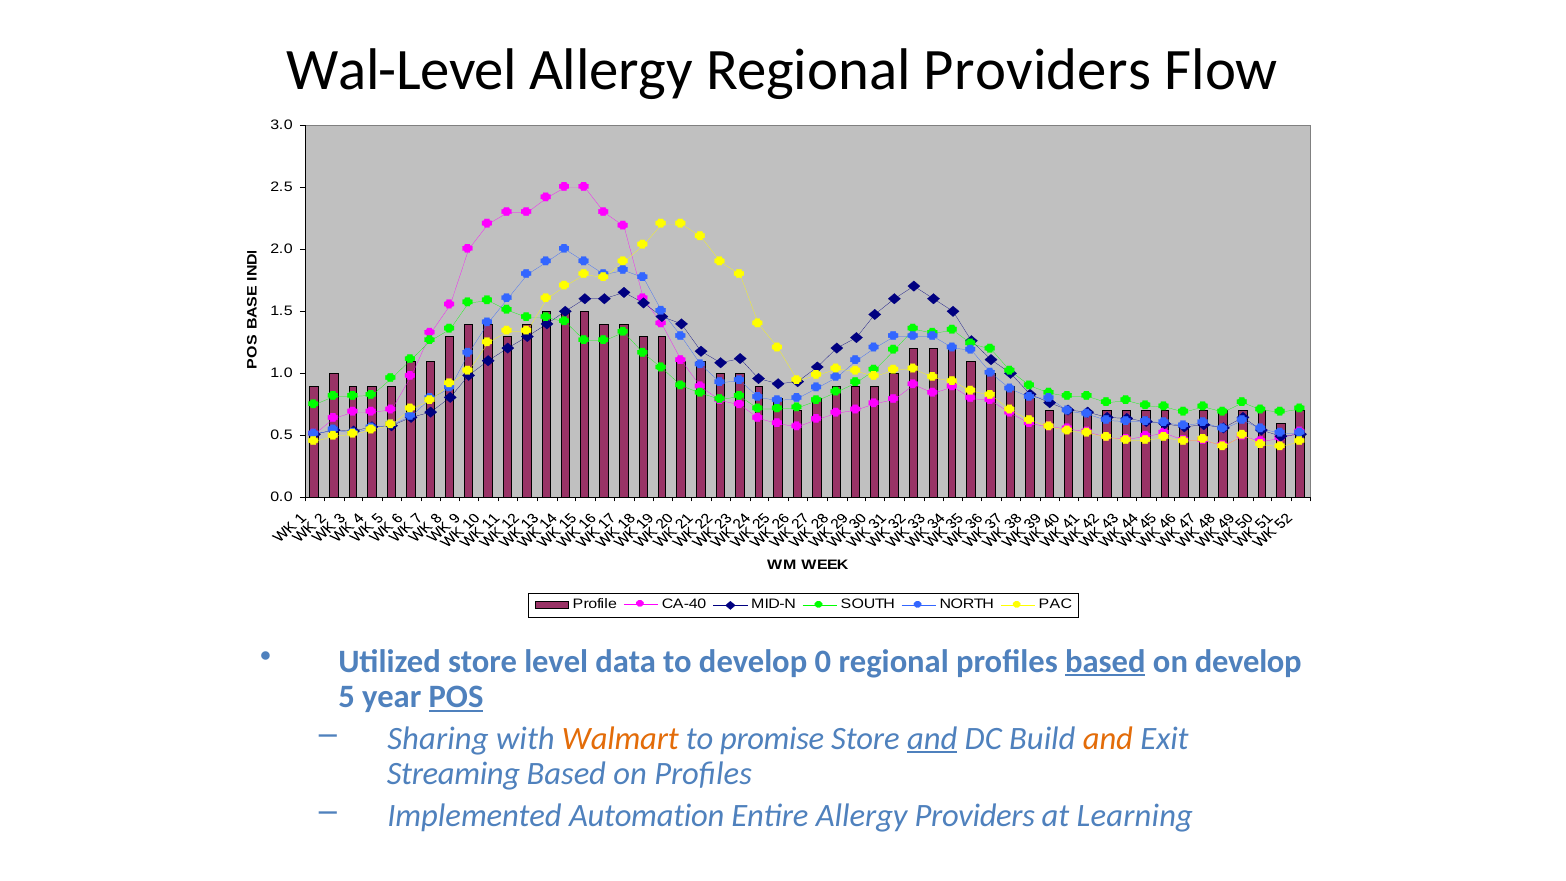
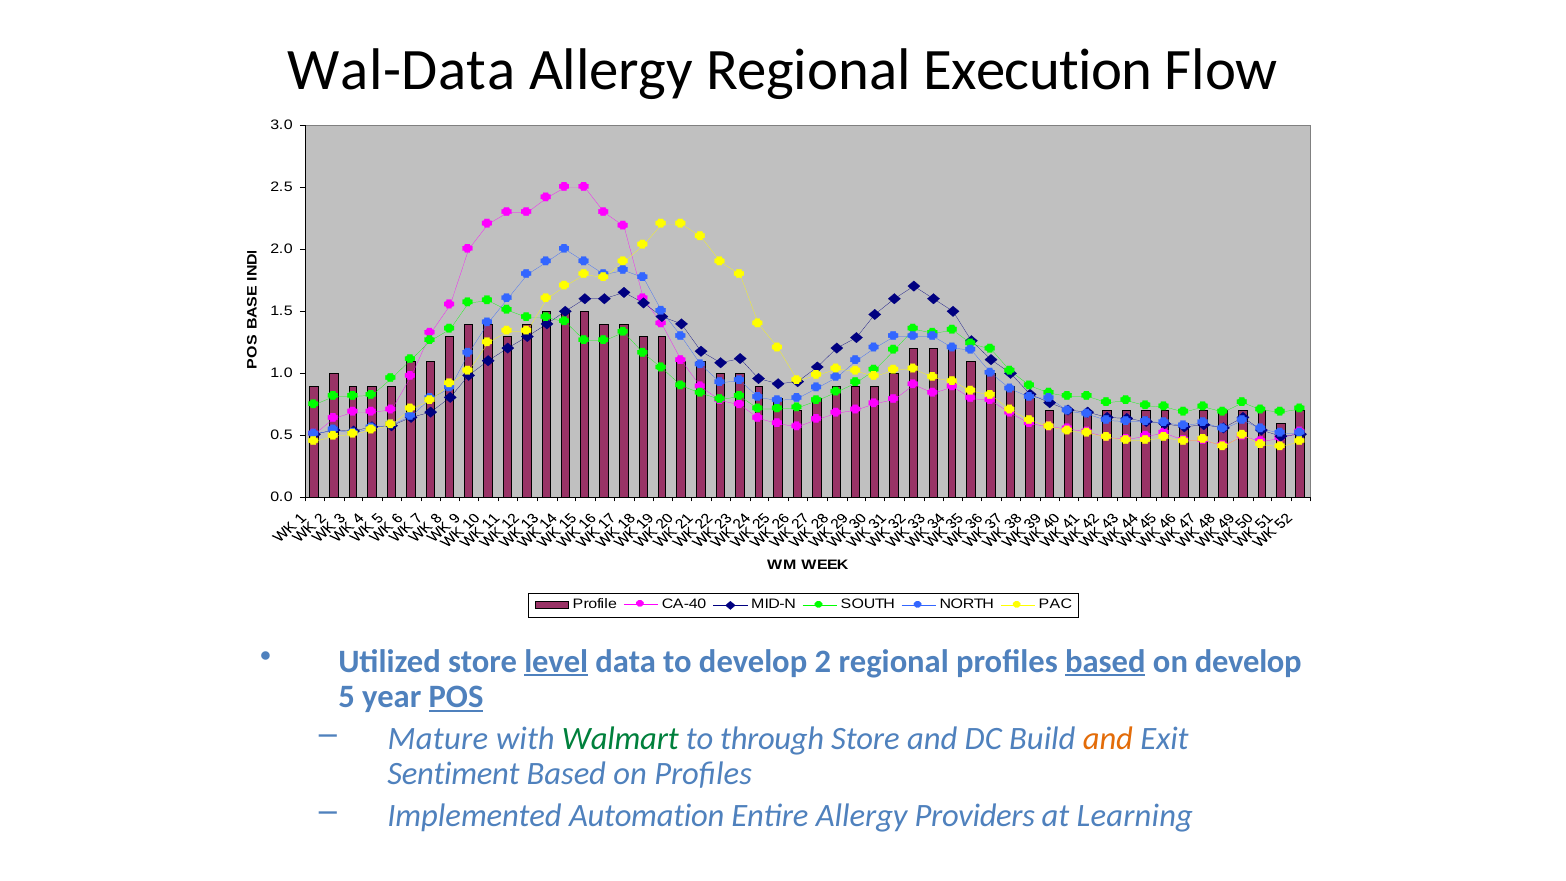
Wal-Level: Wal-Level -> Wal-Data
Regional Providers: Providers -> Execution
level underline: none -> present
0: 0 -> 2
Sharing: Sharing -> Mature
Walmart colour: orange -> green
promise: promise -> through
and at (932, 738) underline: present -> none
Streaming: Streaming -> Sentiment
